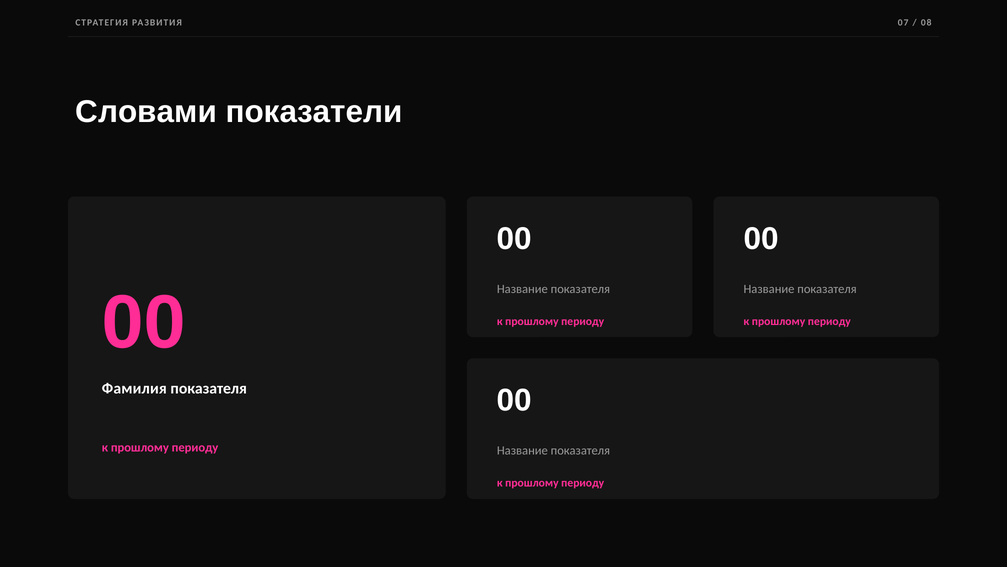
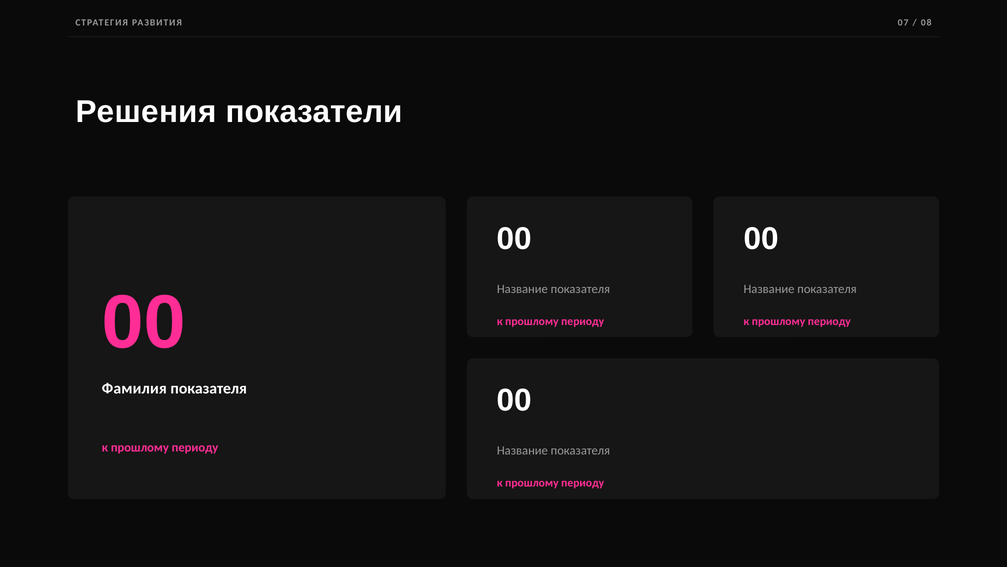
Словами: Словами -> Решения
